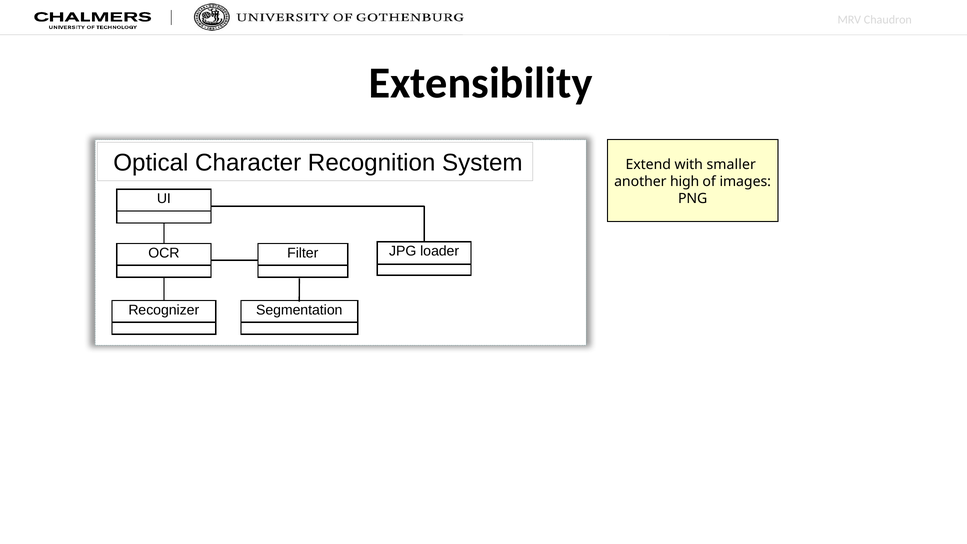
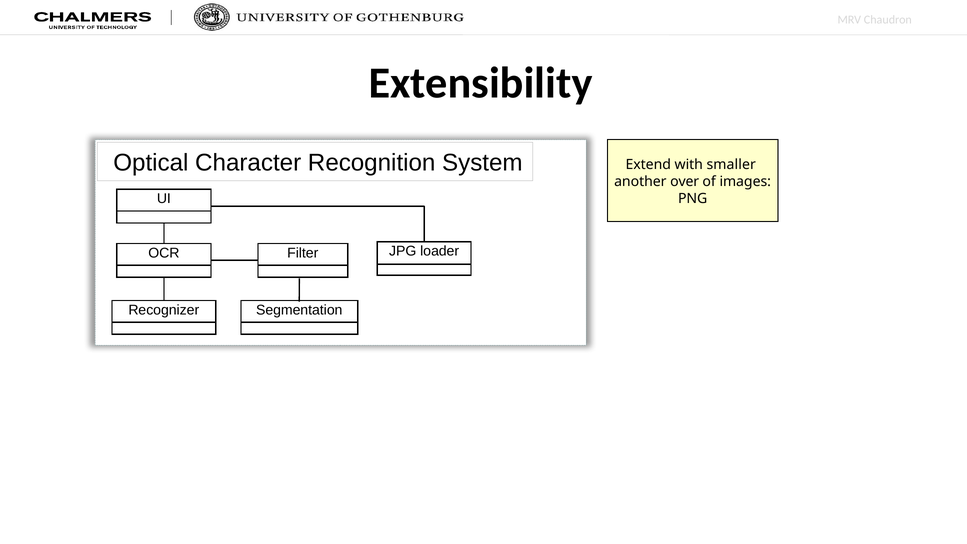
high: high -> over
